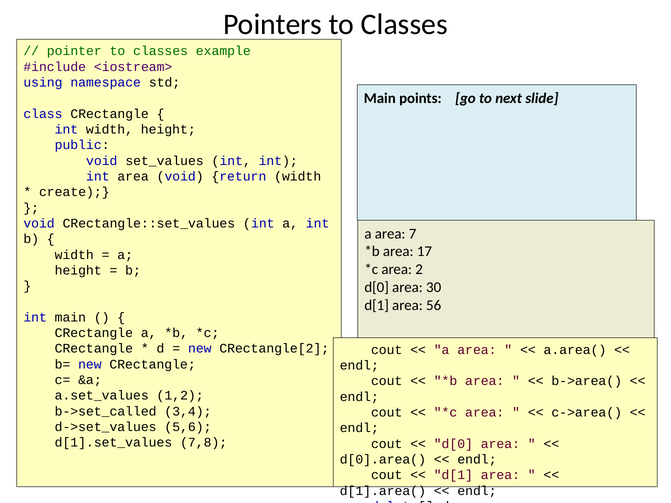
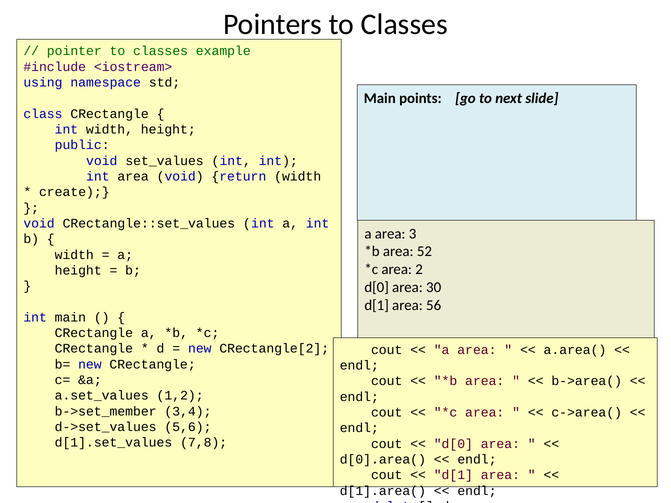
7: 7 -> 3
17: 17 -> 52
b->set_called: b->set_called -> b->set_member
